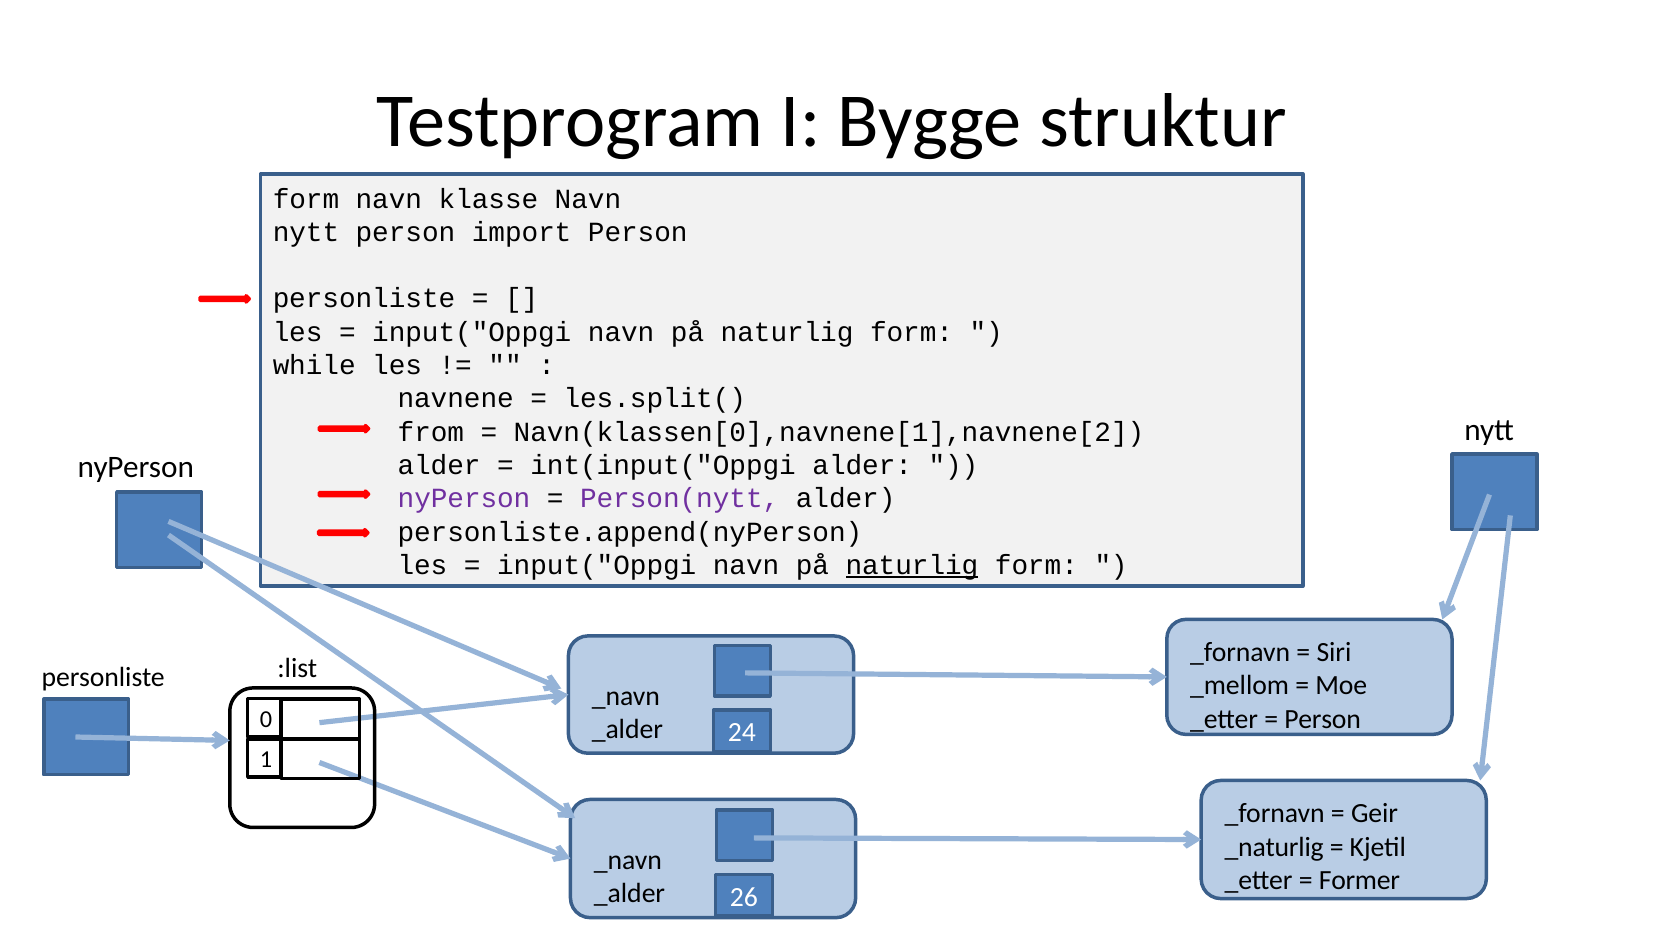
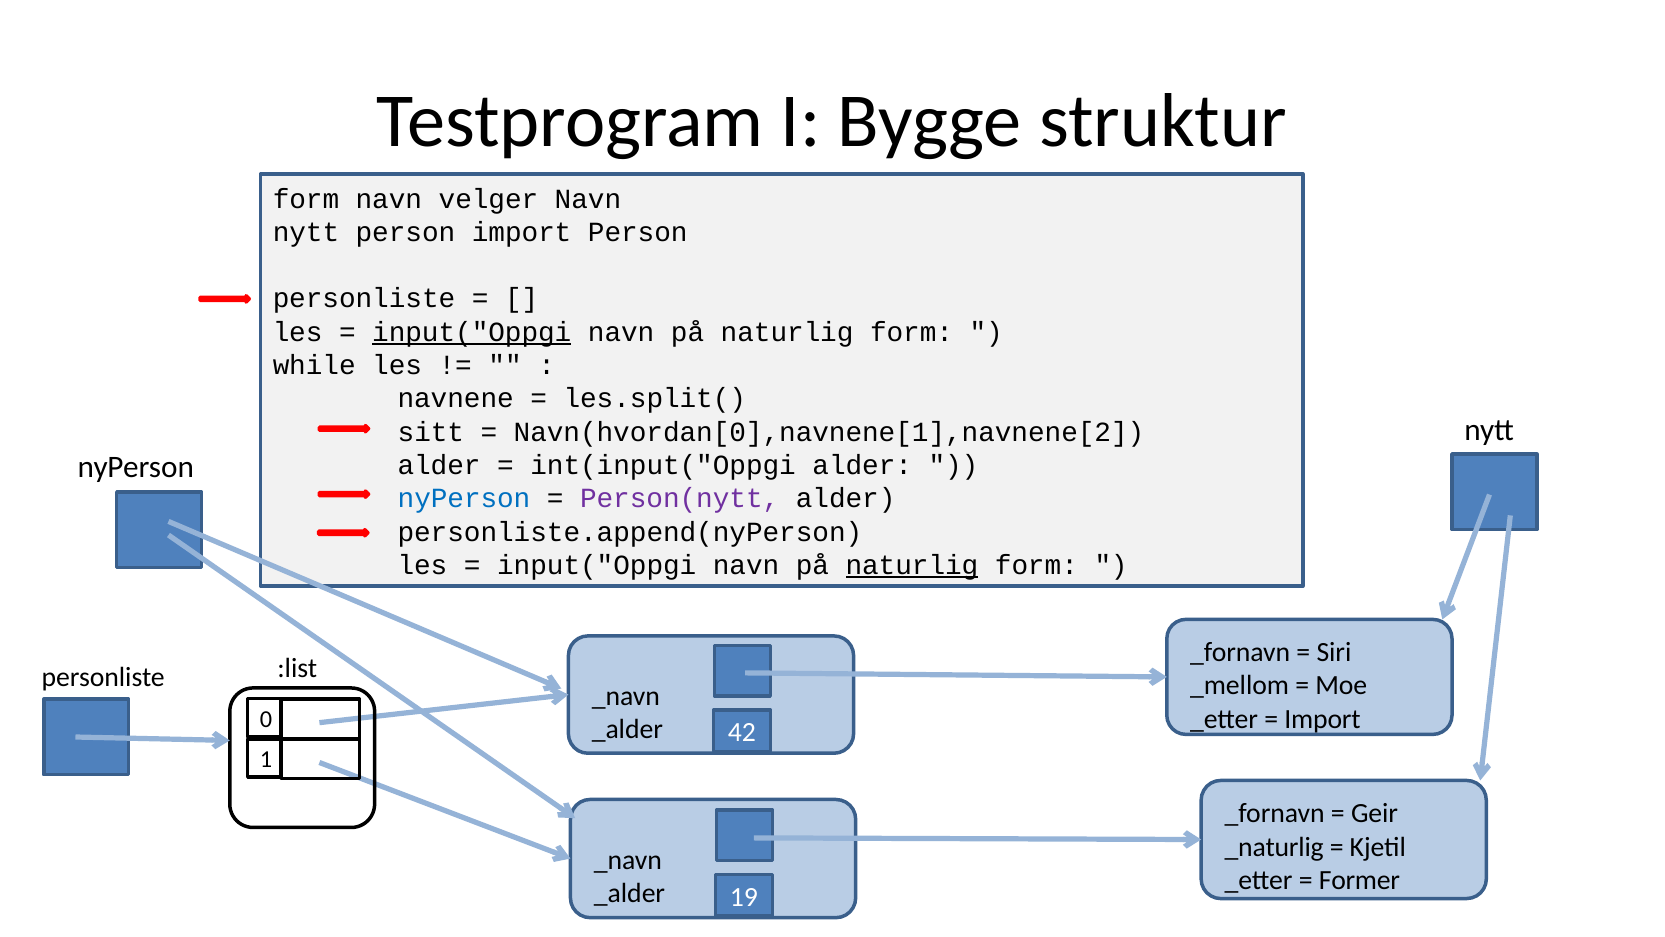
klasse: klasse -> velger
input("Oppgi at (472, 332) underline: none -> present
from: from -> sitt
Navn(klassen[0],navnene[1],navnene[2: Navn(klassen[0],navnene[1],navnene[2 -> Navn(hvordan[0],navnene[1],navnene[2
nyPerson at (464, 498) colour: purple -> blue
Person at (1323, 719): Person -> Import
24: 24 -> 42
26: 26 -> 19
